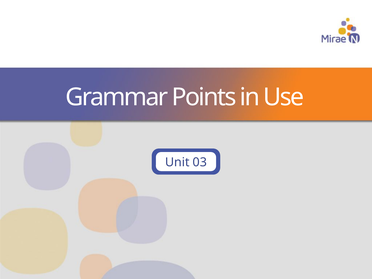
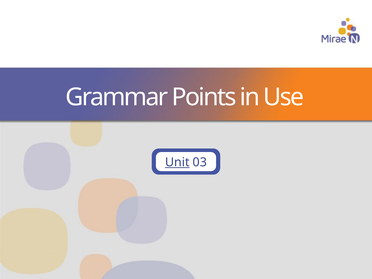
Unit underline: none -> present
